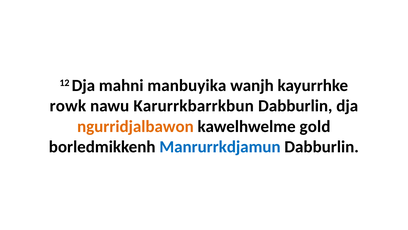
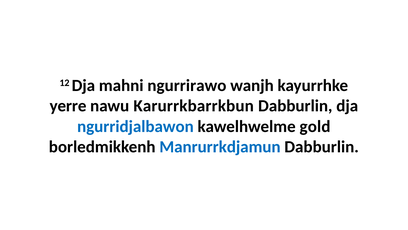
manbuyika: manbuyika -> ngurrirawo
rowk: rowk -> yerre
ngurridjalbawon colour: orange -> blue
